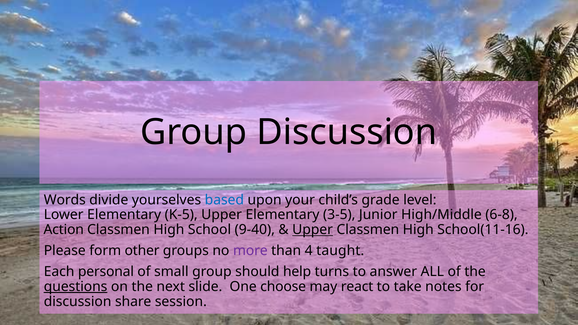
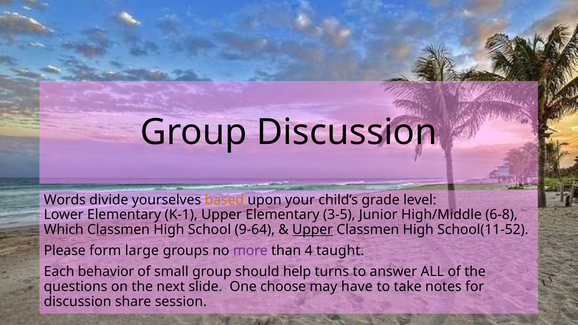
based colour: blue -> orange
K-5: K-5 -> K-1
Action: Action -> Which
9-40: 9-40 -> 9-64
School(11-16: School(11-16 -> School(11-52
other: other -> large
personal: personal -> behavior
questions underline: present -> none
react: react -> have
